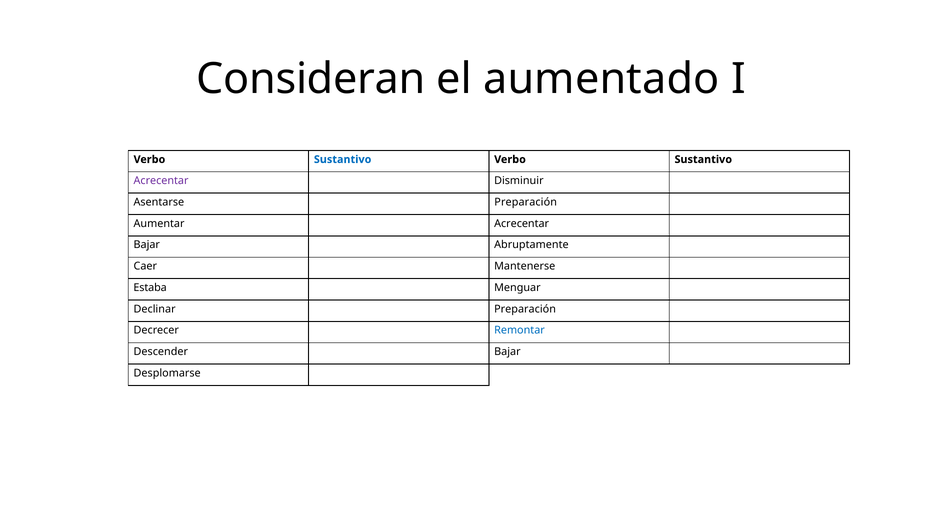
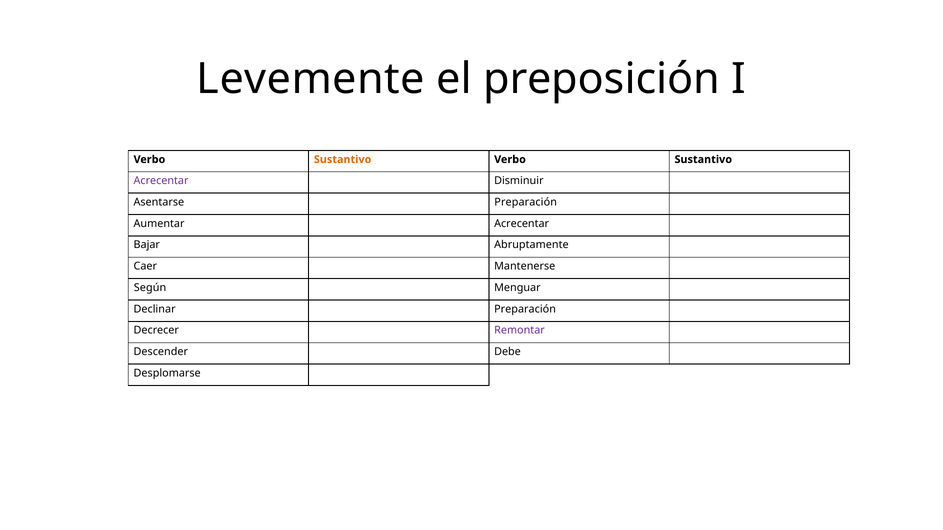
Consideran: Consideran -> Levemente
aumentado: aumentado -> preposición
Sustantivo at (343, 160) colour: blue -> orange
Estaba: Estaba -> Según
Remontar colour: blue -> purple
Descender Bajar: Bajar -> Debe
